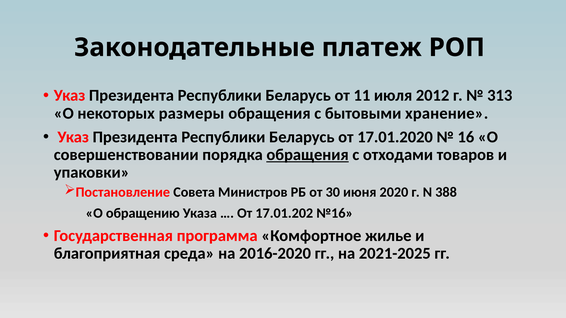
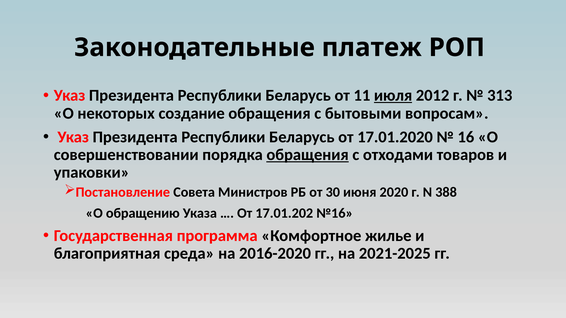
июля underline: none -> present
размеры: размеры -> создание
хранение: хранение -> вопросам
